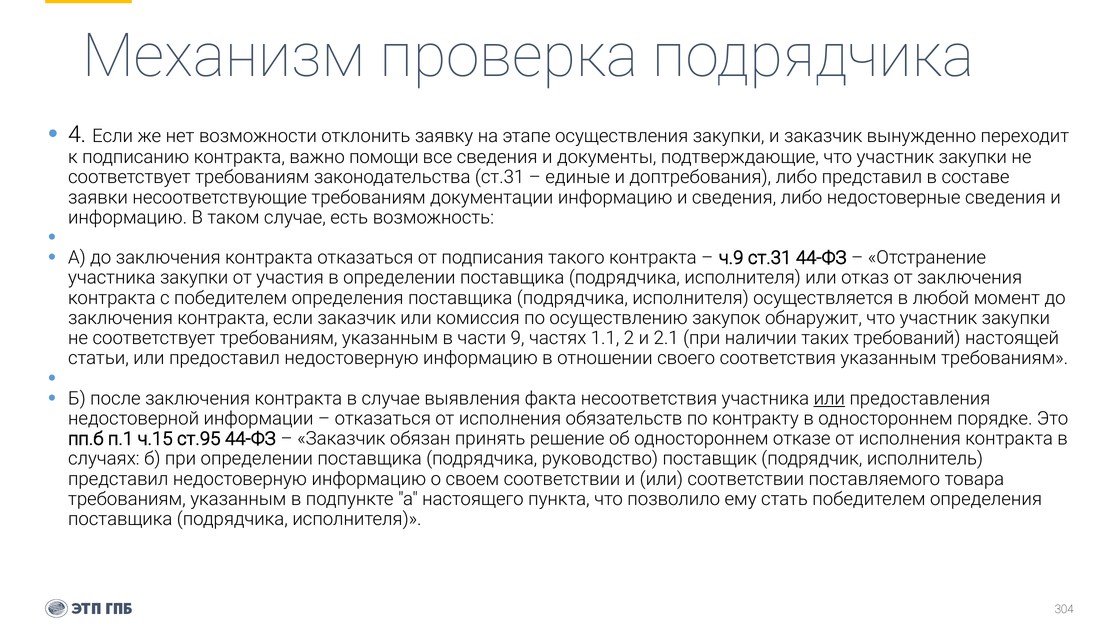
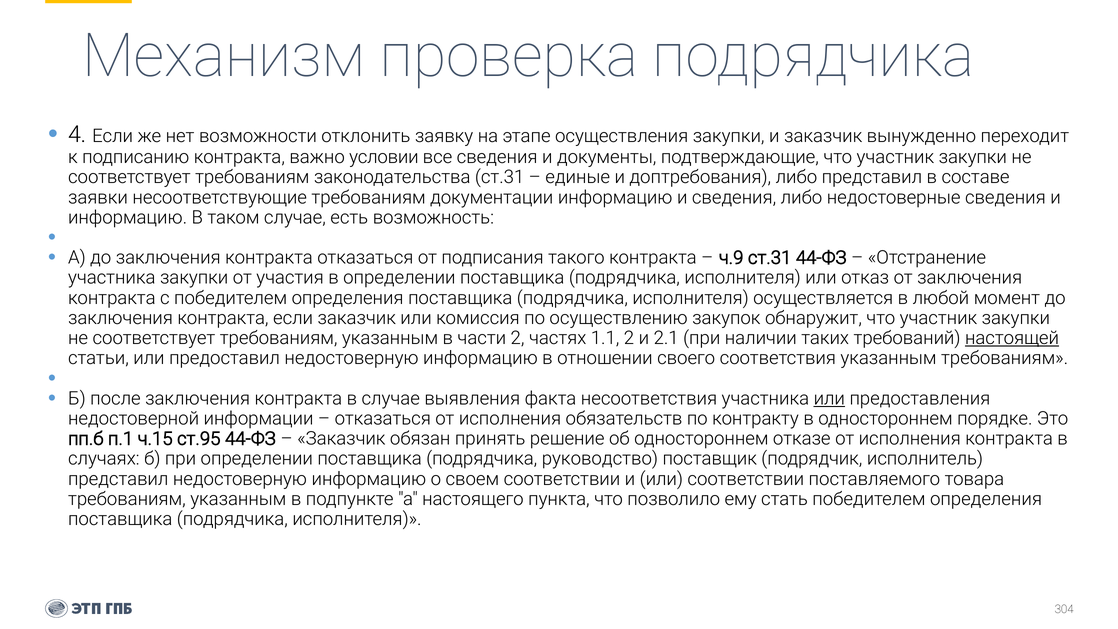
помощи: помощи -> условии
части 9: 9 -> 2
настоящей underline: none -> present
